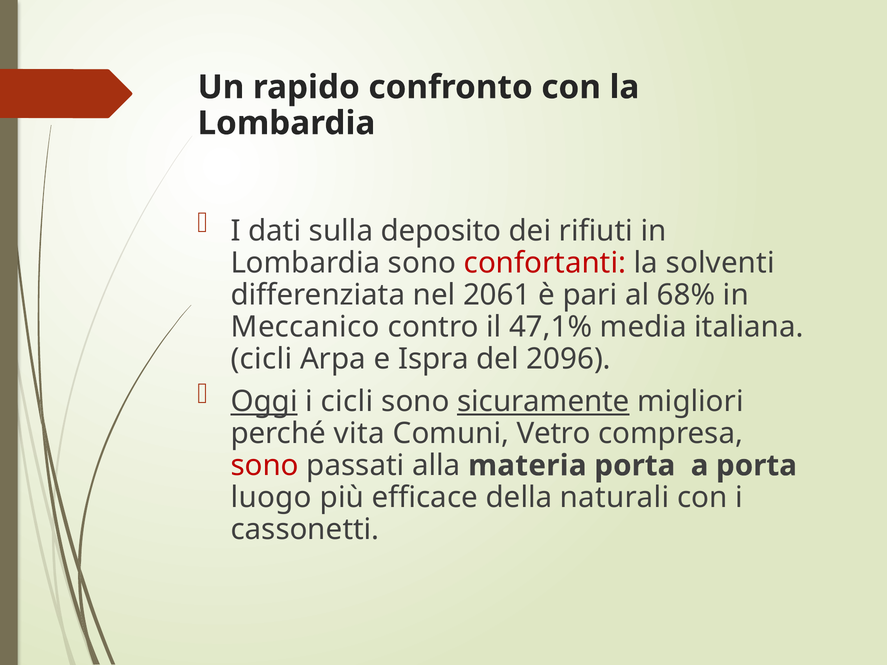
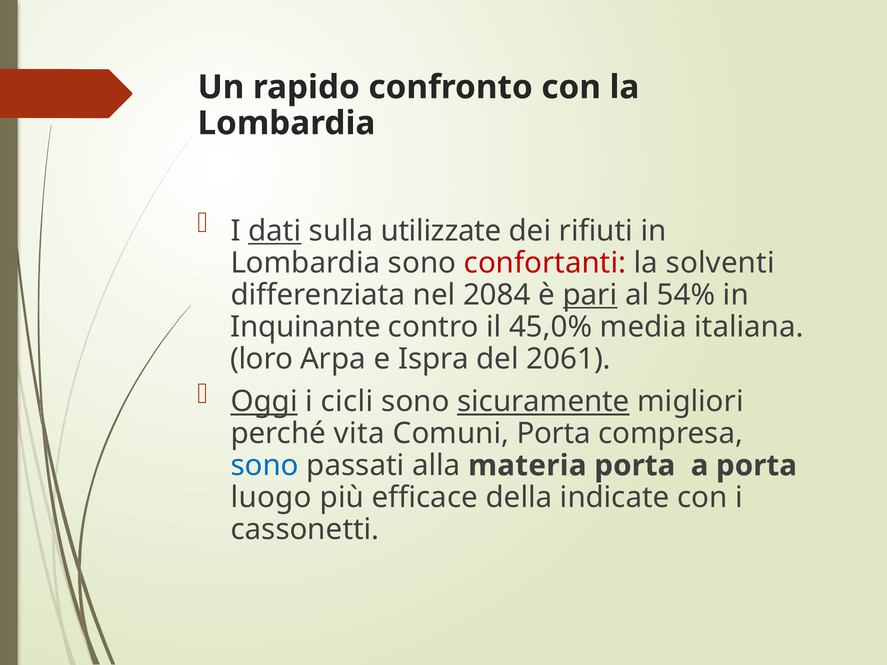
dati underline: none -> present
deposito: deposito -> utilizzate
2061: 2061 -> 2084
pari underline: none -> present
68%: 68% -> 54%
Meccanico: Meccanico -> Inquinante
47,1%: 47,1% -> 45,0%
cicli at (261, 359): cicli -> loro
2096: 2096 -> 2061
Comuni Vetro: Vetro -> Porta
sono at (265, 466) colour: red -> blue
naturali: naturali -> indicate
